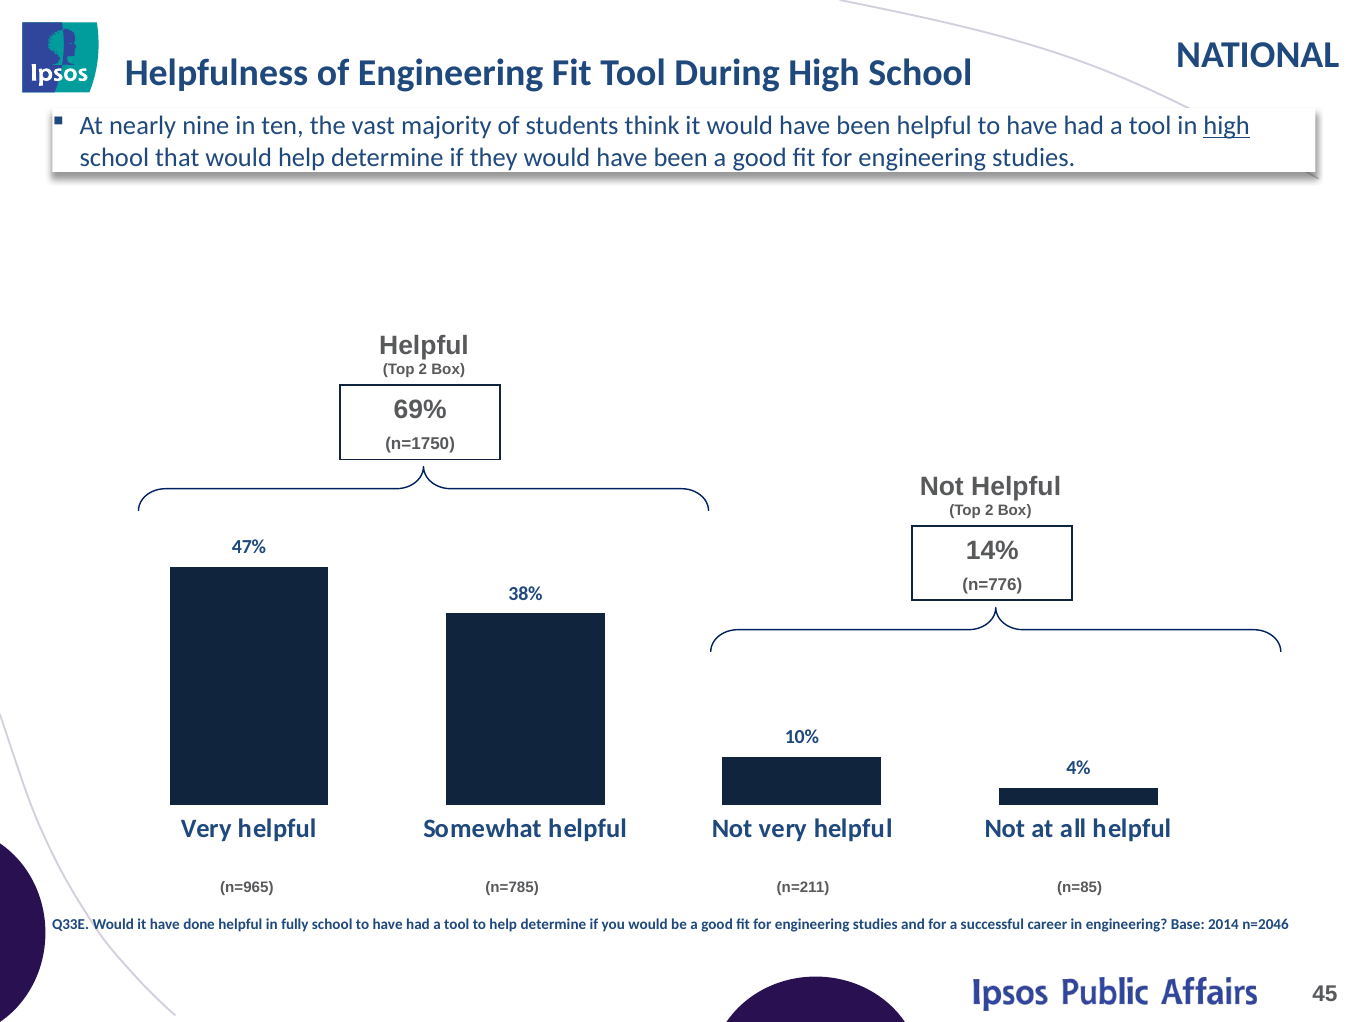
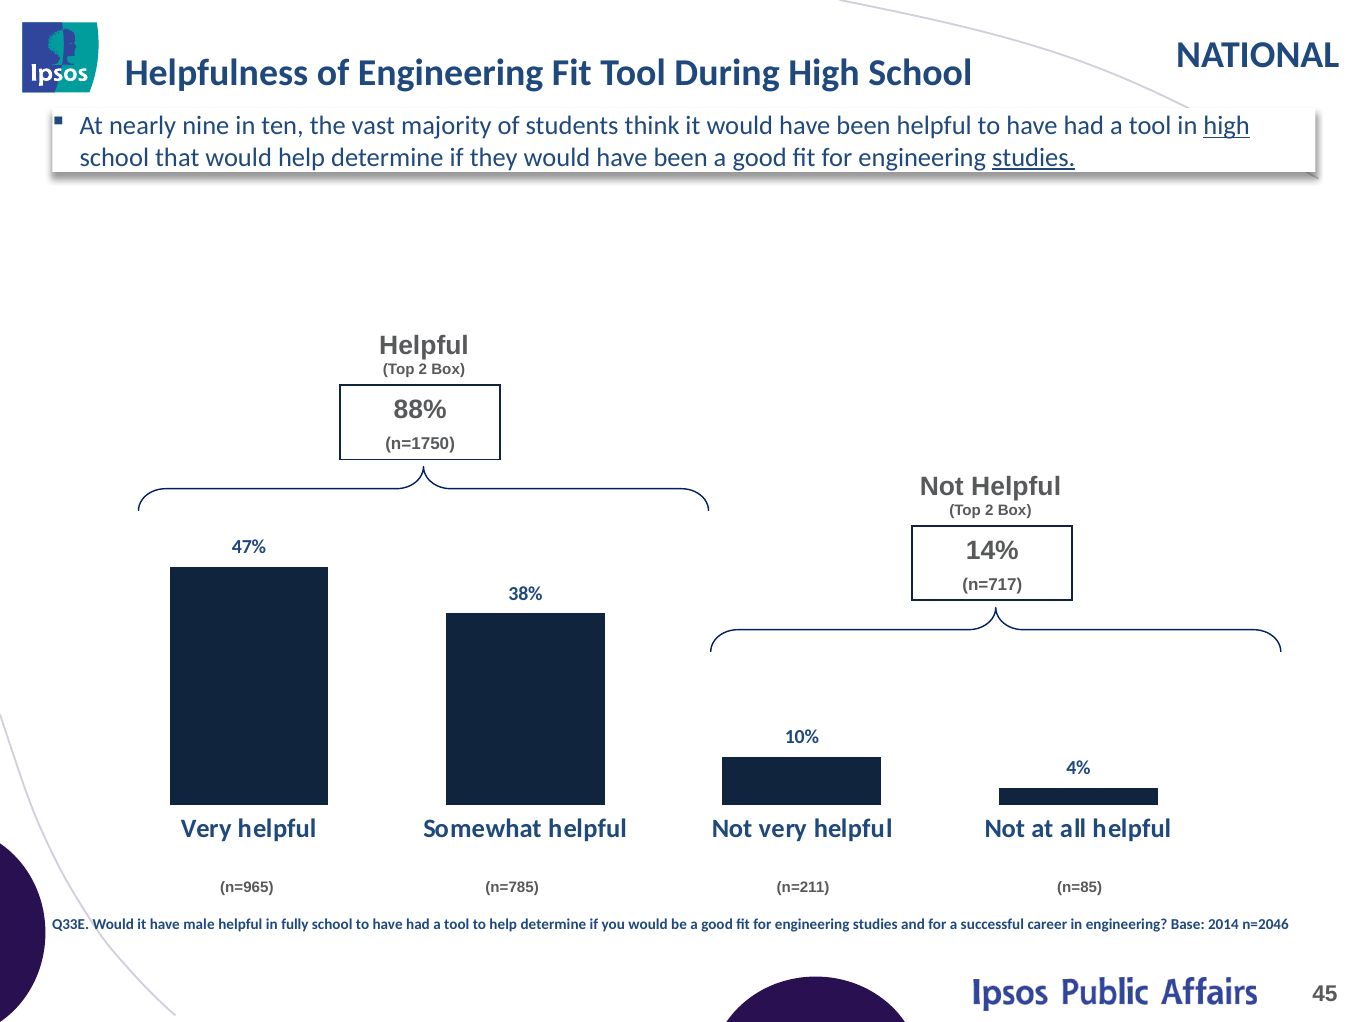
studies at (1034, 158) underline: none -> present
69%: 69% -> 88%
n=776: n=776 -> n=717
done: done -> male
